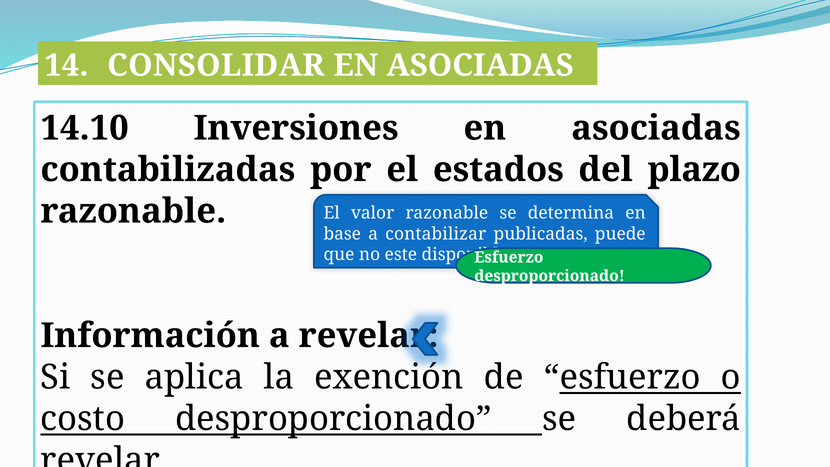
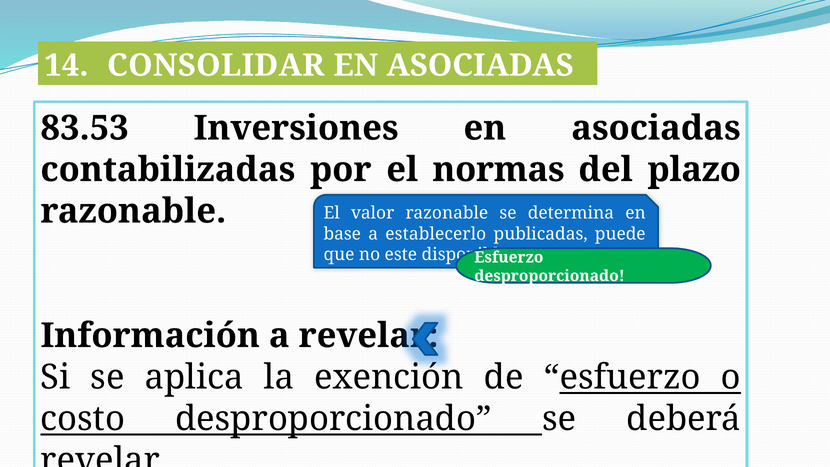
14.10: 14.10 -> 83.53
estados: estados -> normas
contabilizar: contabilizar -> establecerlo
